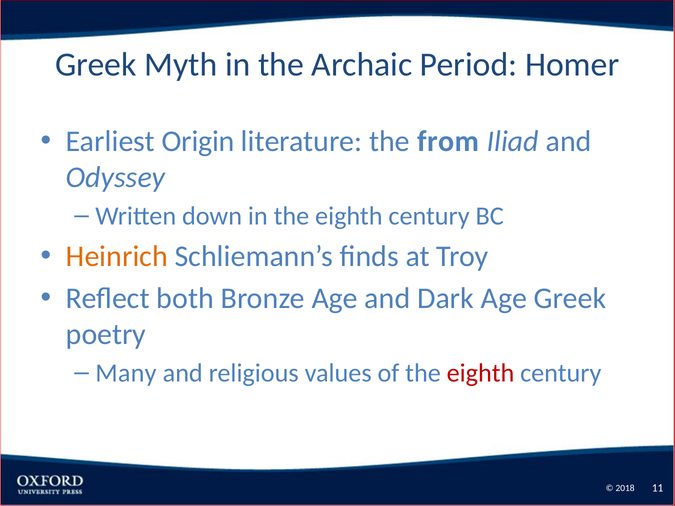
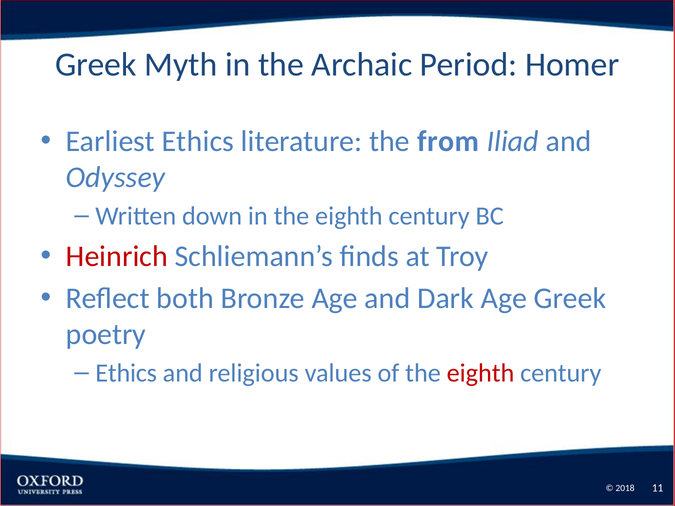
Earliest Origin: Origin -> Ethics
Heinrich colour: orange -> red
Many at (126, 373): Many -> Ethics
